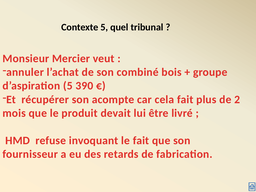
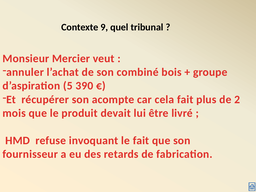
Contexte 5: 5 -> 9
